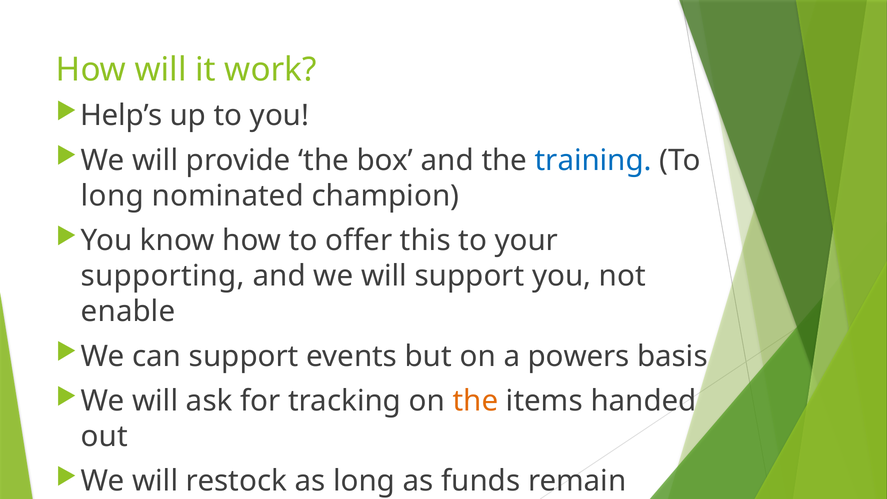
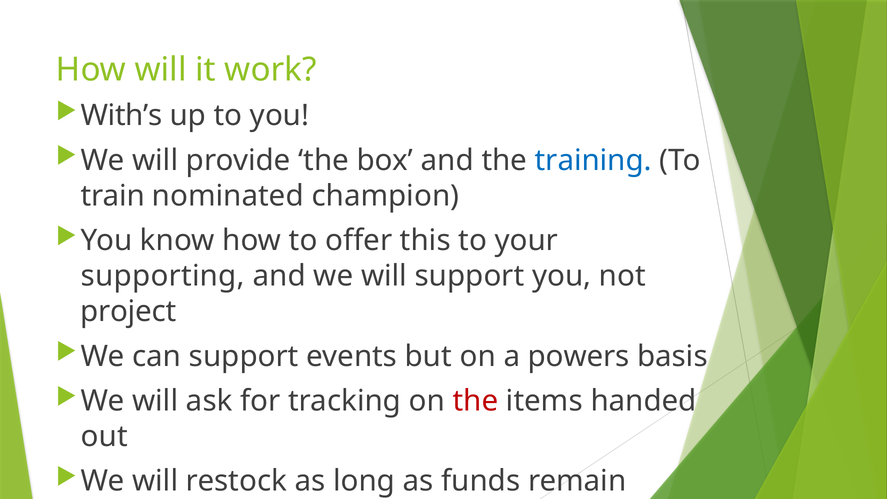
Help’s: Help’s -> With’s
long at (112, 196): long -> train
enable: enable -> project
the at (475, 401) colour: orange -> red
